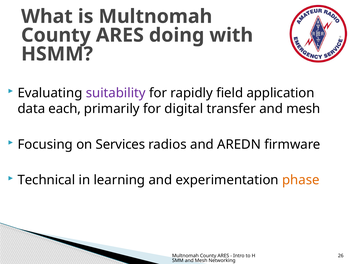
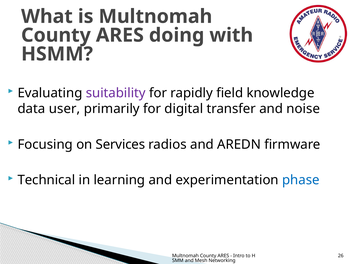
application: application -> knowledge
each: each -> user
transfer and mesh: mesh -> noise
phase colour: orange -> blue
